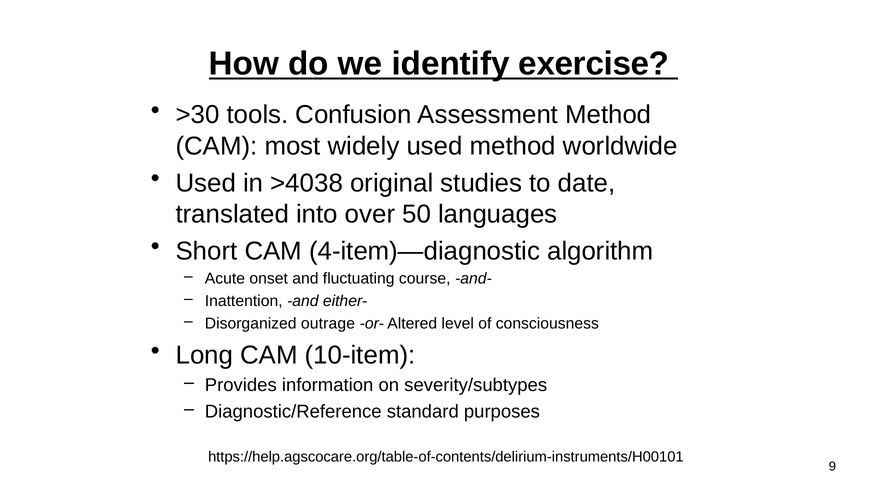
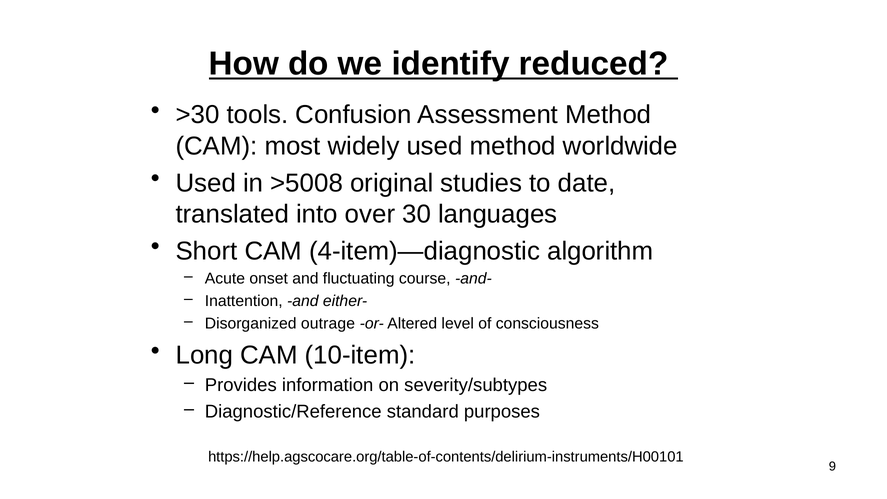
exercise: exercise -> reduced
>4038: >4038 -> >5008
50: 50 -> 30
